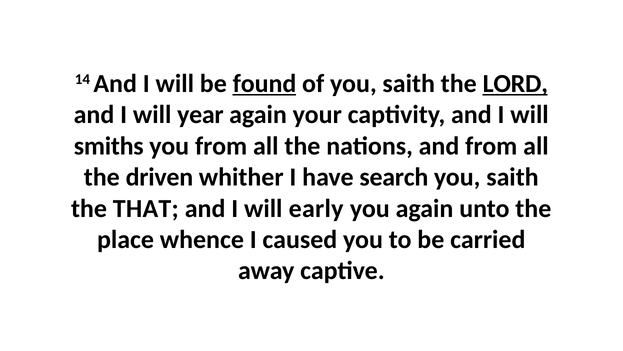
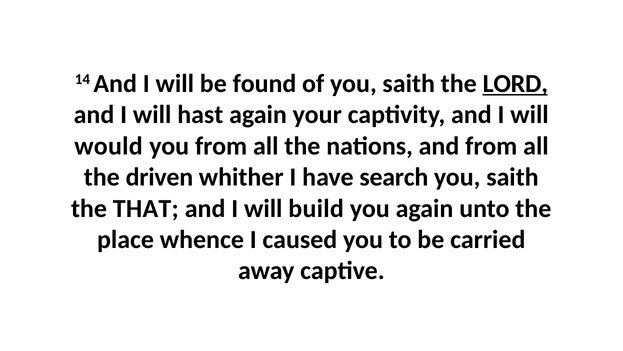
found underline: present -> none
year: year -> hast
smiths: smiths -> would
early: early -> build
